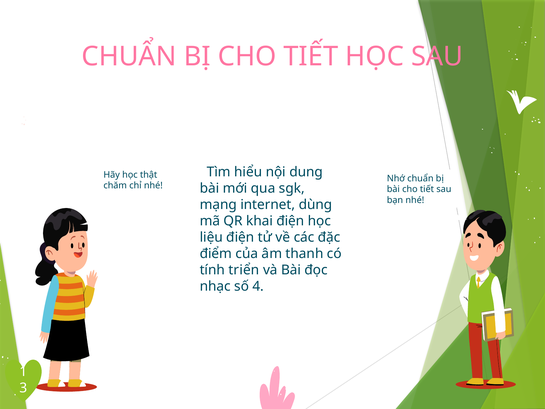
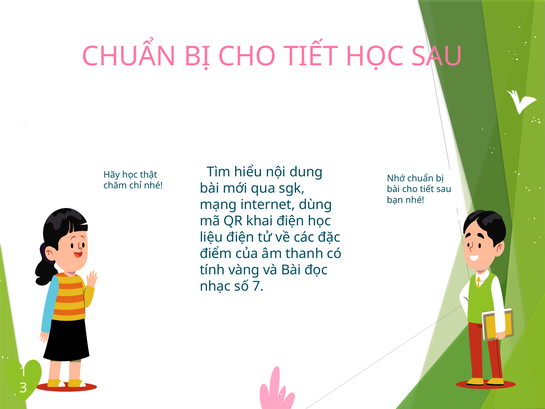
triển: triển -> vàng
4: 4 -> 7
